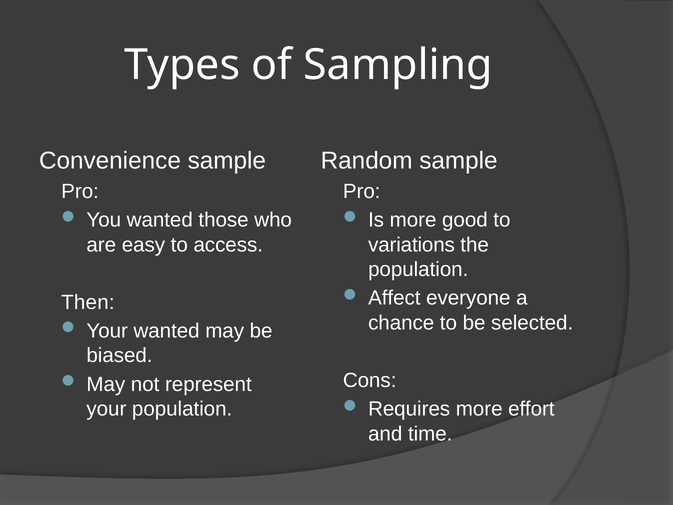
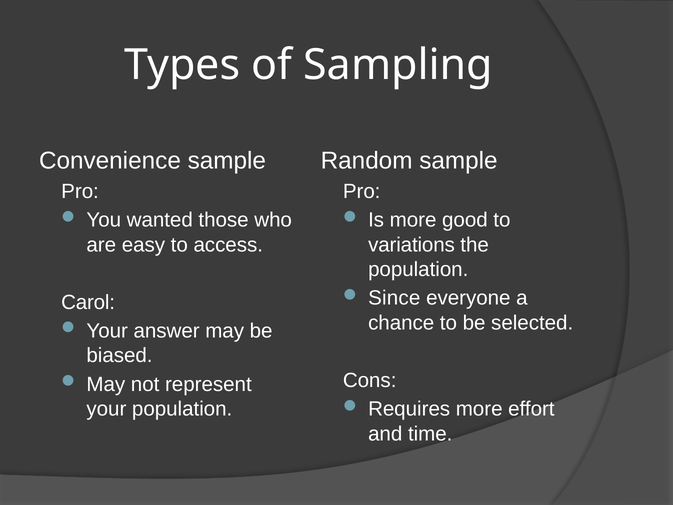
Affect: Affect -> Since
Then: Then -> Carol
Your wanted: wanted -> answer
